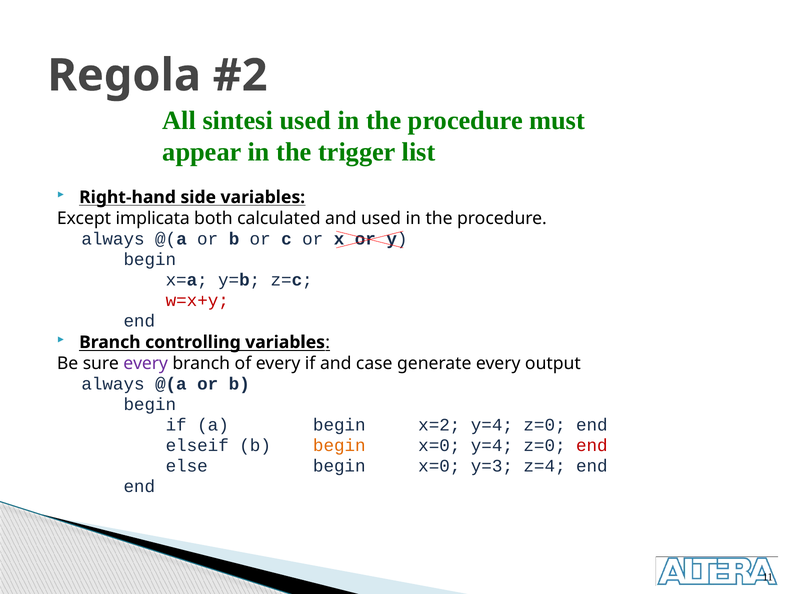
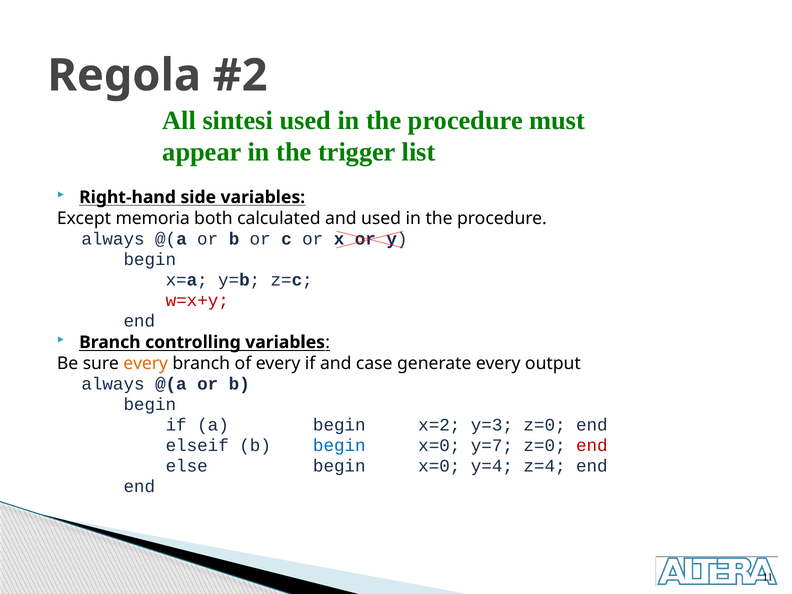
implicata: implicata -> memoria
every at (146, 364) colour: purple -> orange
x=2 y=4: y=4 -> y=3
begin at (339, 446) colour: orange -> blue
x=0 y=4: y=4 -> y=7
y=3: y=3 -> y=4
